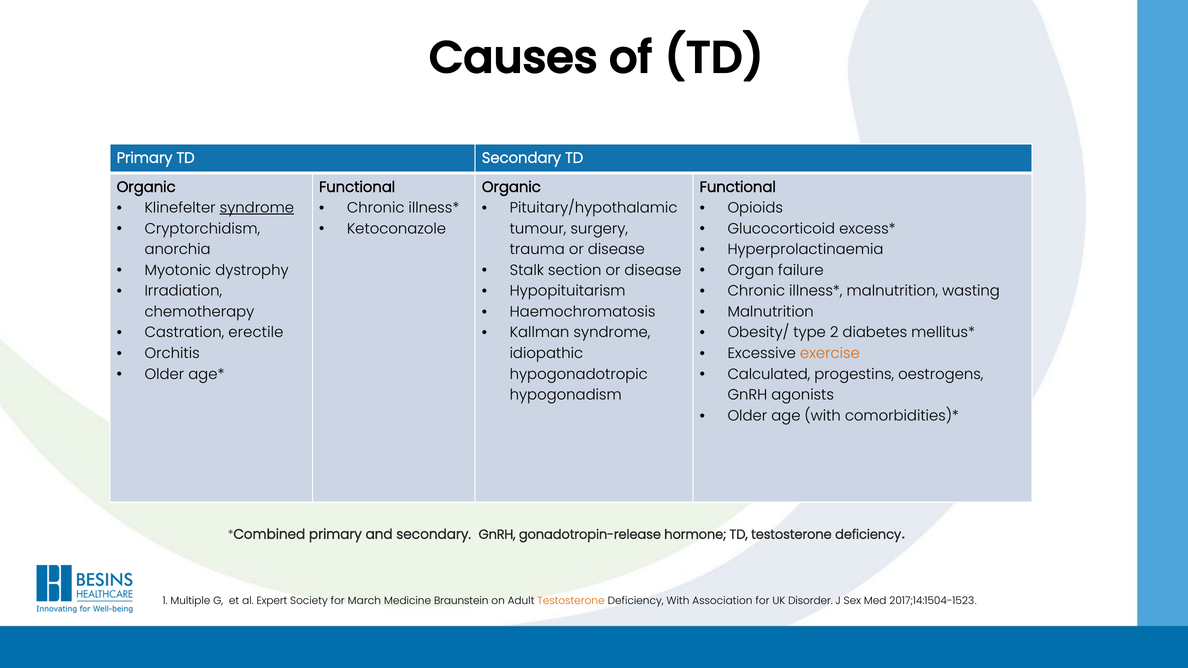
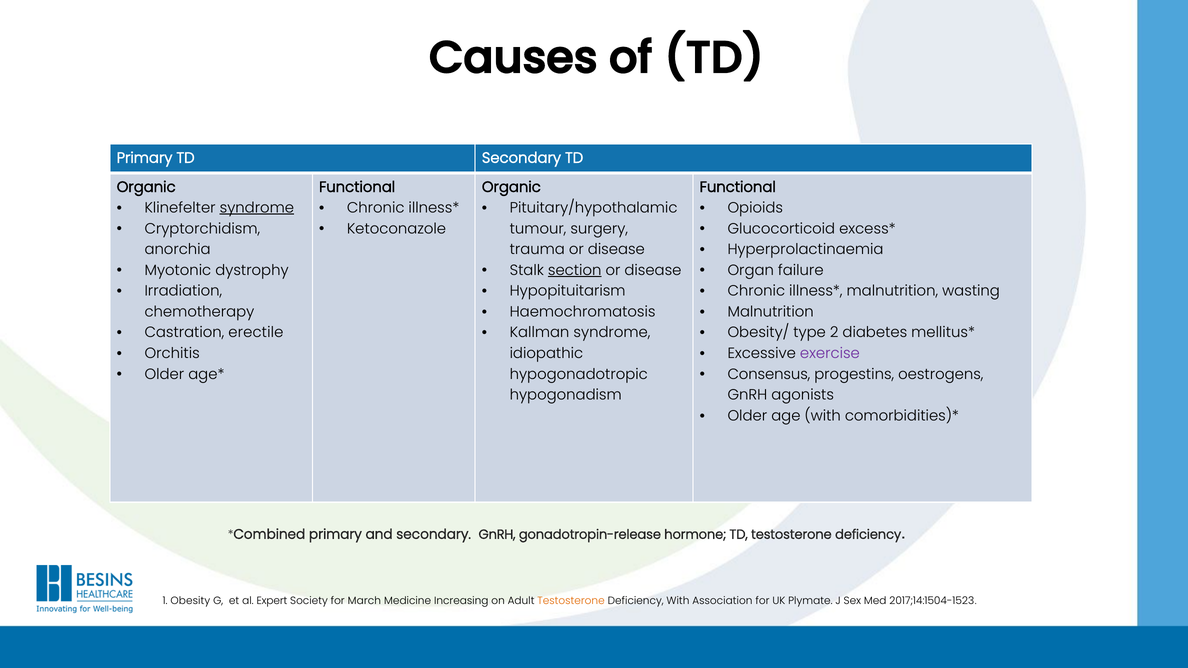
section underline: none -> present
exercise colour: orange -> purple
Calculated: Calculated -> Consensus
Multiple: Multiple -> Obesity
Braunstein: Braunstein -> Increasing
Disorder: Disorder -> Plymate
